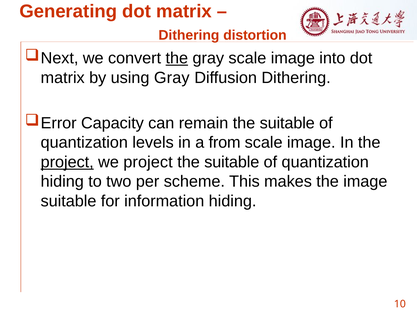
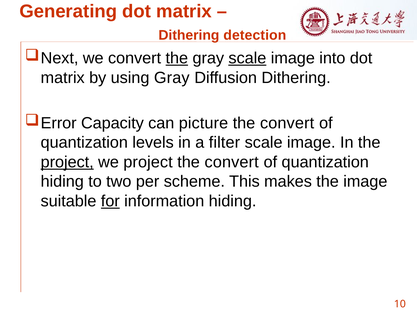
distortion: distortion -> detection
scale at (247, 58) underline: none -> present
remain: remain -> picture
suitable at (287, 123): suitable -> convert
from: from -> filter
suitable at (232, 162): suitable -> convert
for underline: none -> present
